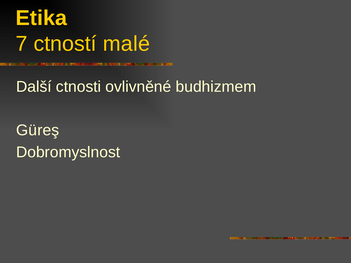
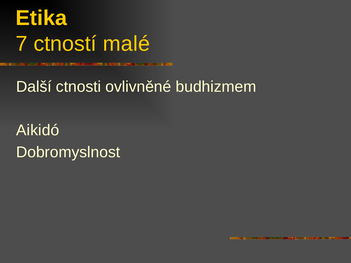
Güreş: Güreş -> Aikidó
